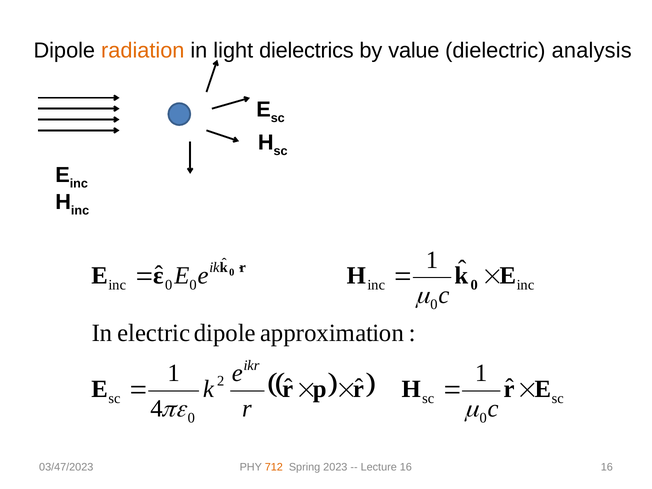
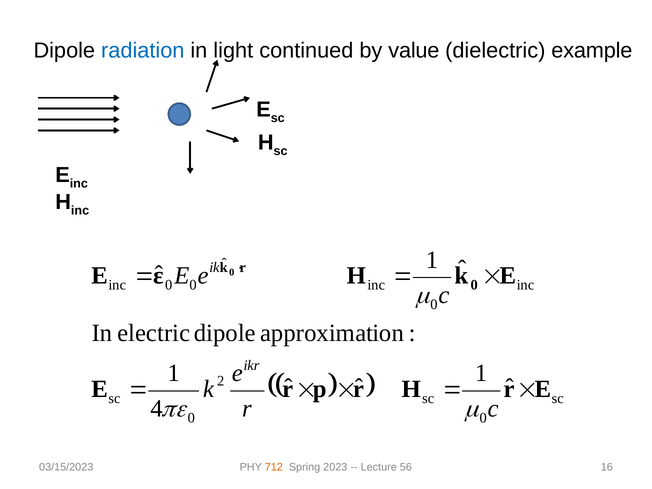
radiation colour: orange -> blue
dielectrics: dielectrics -> continued
analysis: analysis -> example
03/47/2023: 03/47/2023 -> 03/15/2023
Lecture 16: 16 -> 56
